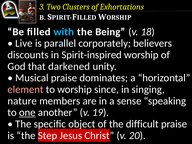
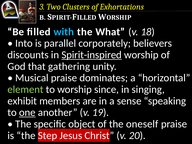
Being: Being -> What
Live: Live -> Into
Spirit-inspired underline: none -> present
darkened: darkened -> gathering
element colour: pink -> light green
nature: nature -> exhibit
difficult: difficult -> oneself
